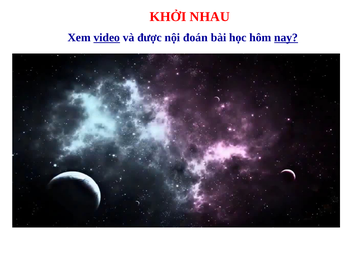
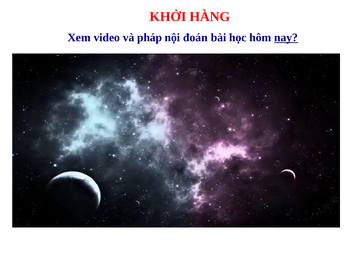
NHAU: NHAU -> HÀNG
video underline: present -> none
được: được -> pháp
